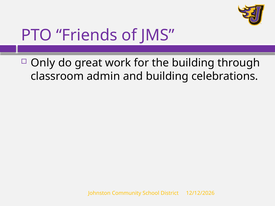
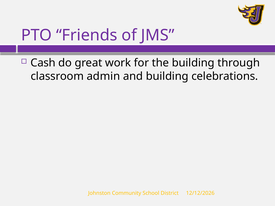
Only: Only -> Cash
